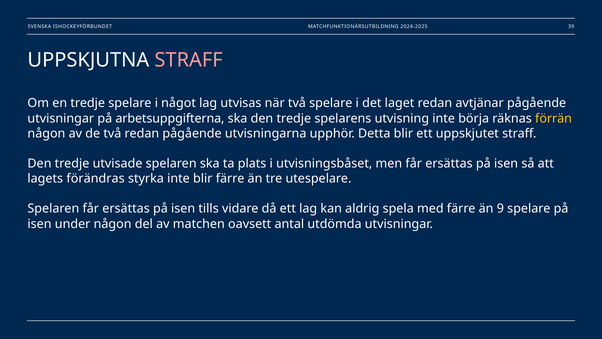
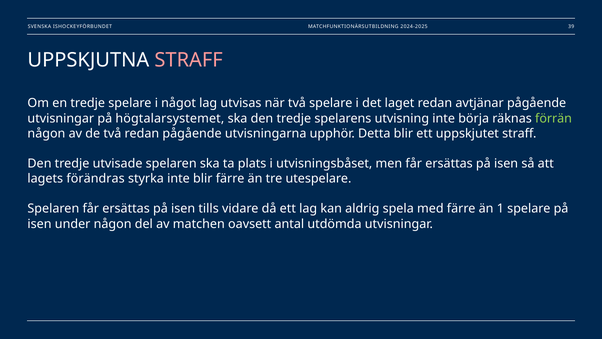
arbetsuppgifterna: arbetsuppgifterna -> högtalarsystemet
förrän colour: yellow -> light green
9: 9 -> 1
